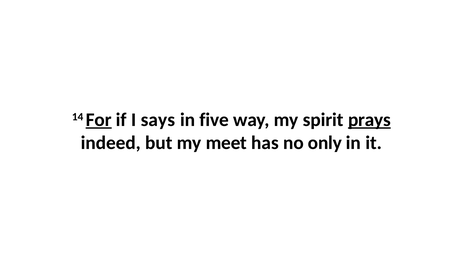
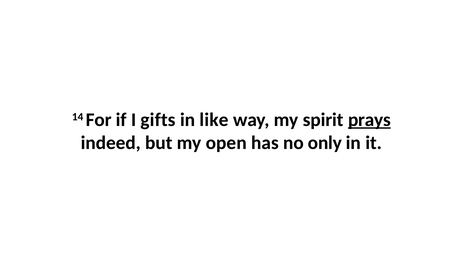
For underline: present -> none
says: says -> gifts
five: five -> like
meet: meet -> open
